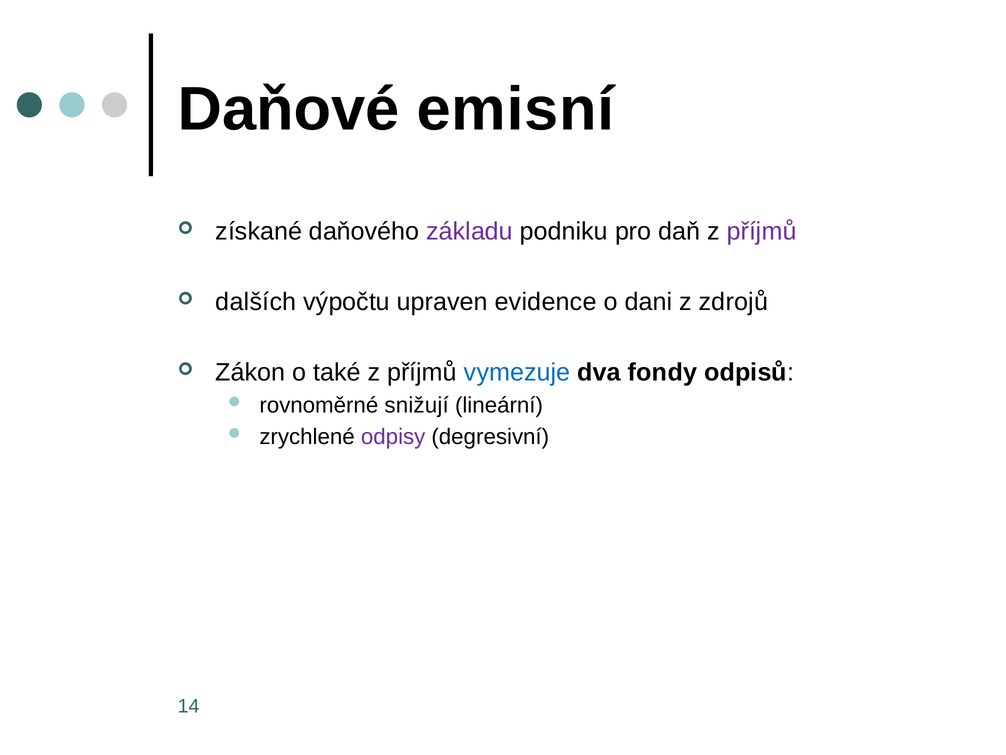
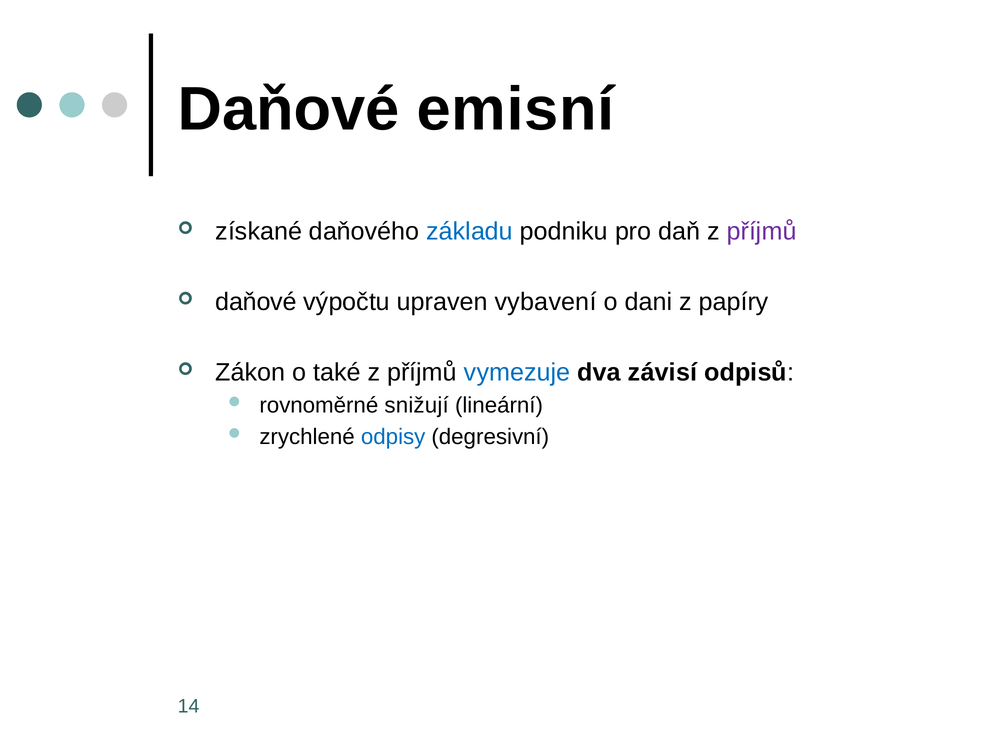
základu colour: purple -> blue
dalších at (256, 302): dalších -> daňové
evidence: evidence -> vybavení
zdrojů: zdrojů -> papíry
fondy: fondy -> závisí
odpisy colour: purple -> blue
